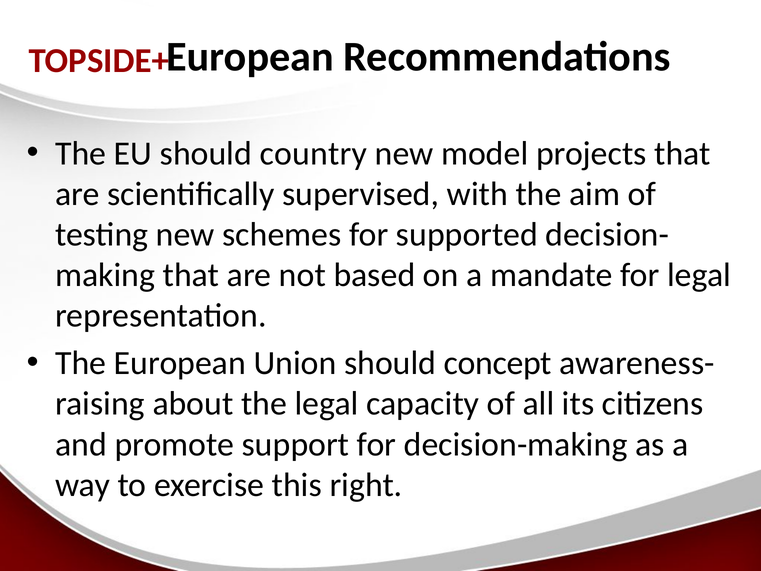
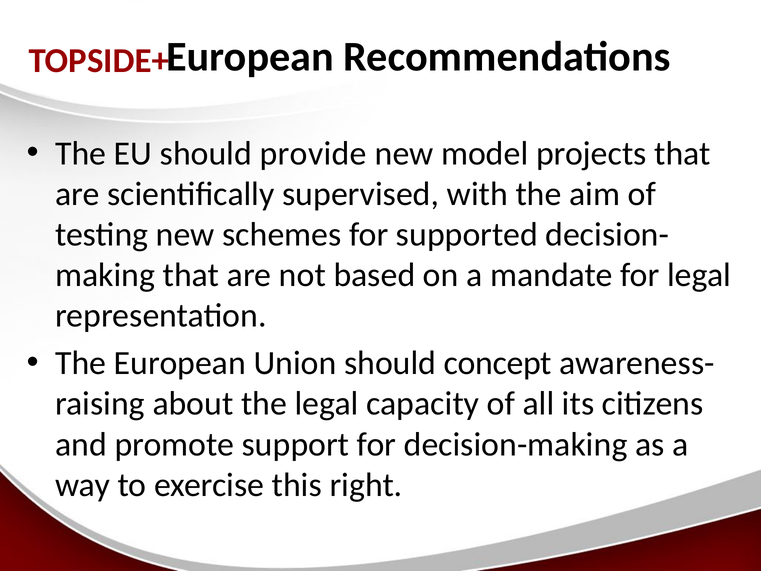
country: country -> provide
